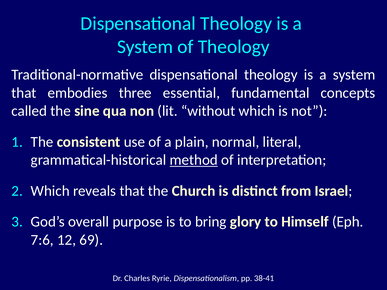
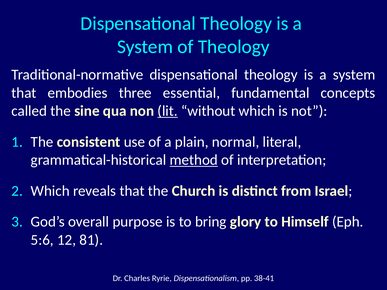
lit underline: none -> present
7:6: 7:6 -> 5:6
69: 69 -> 81
